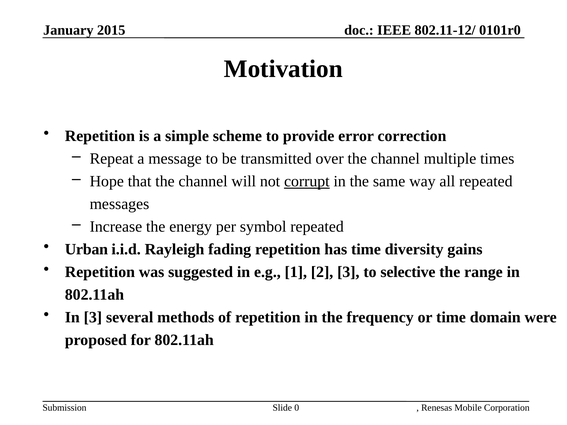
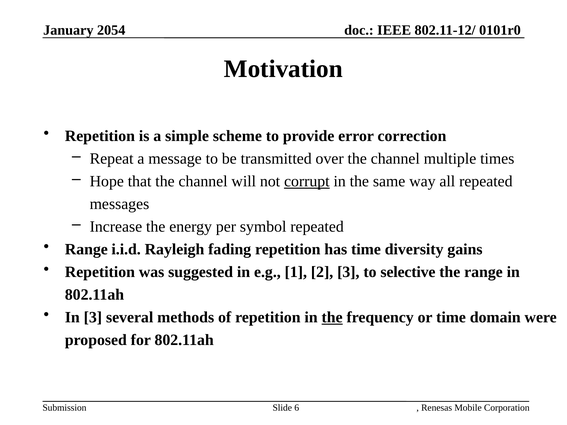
2015: 2015 -> 2054
Urban at (86, 249): Urban -> Range
the at (332, 317) underline: none -> present
0: 0 -> 6
